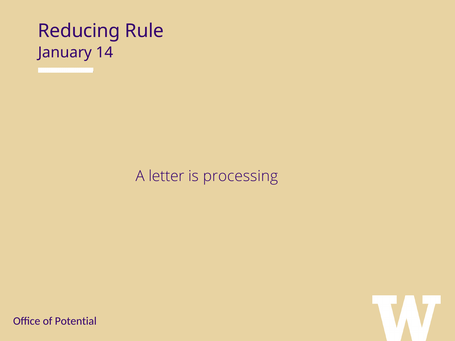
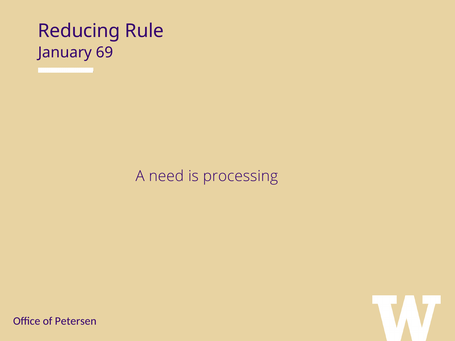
14: 14 -> 69
letter: letter -> need
Potential: Potential -> Petersen
